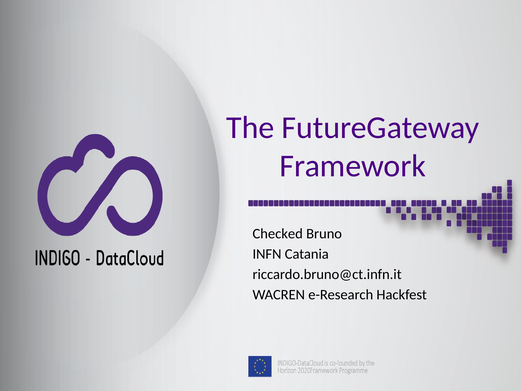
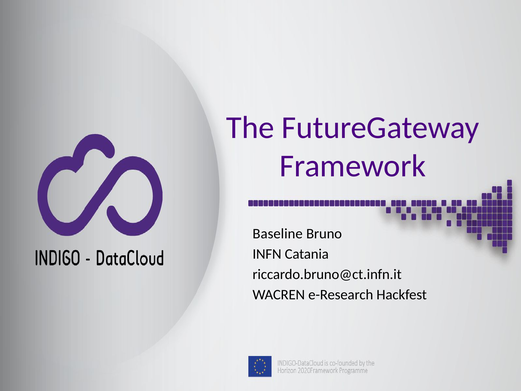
Checked: Checked -> Baseline
